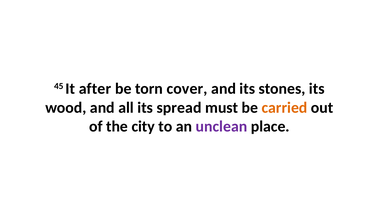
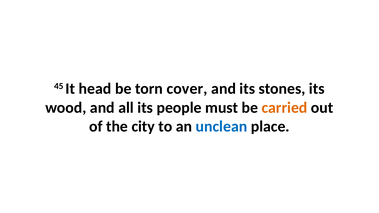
after: after -> head
spread: spread -> people
unclean colour: purple -> blue
